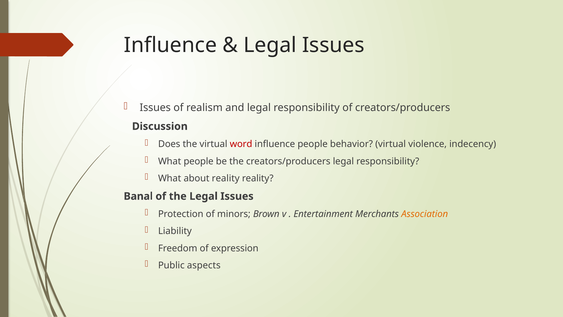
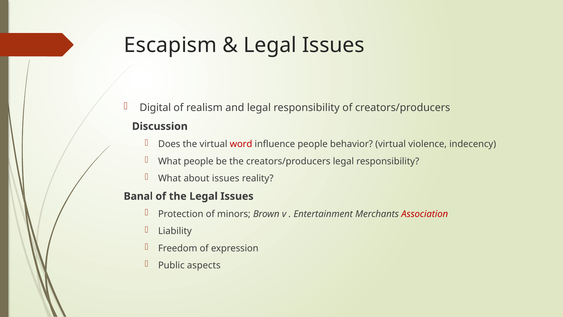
Influence at (170, 45): Influence -> Escapism
Issues at (155, 108): Issues -> Digital
about reality: reality -> issues
Association colour: orange -> red
